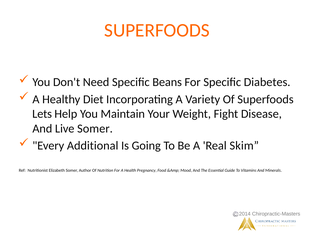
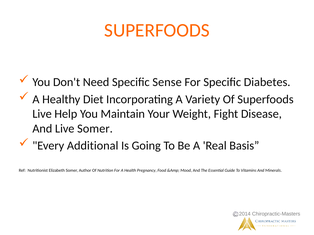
Beans: Beans -> Sense
Lets at (42, 114): Lets -> Live
Skim: Skim -> Basis
